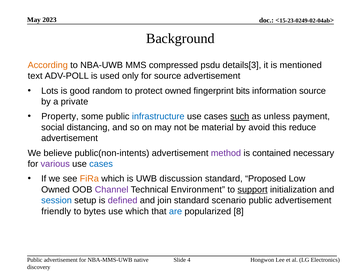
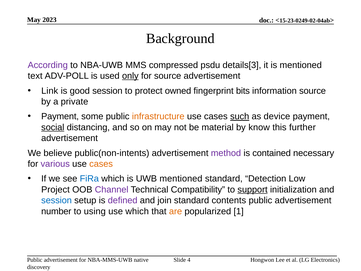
According colour: orange -> purple
only underline: none -> present
Lots: Lots -> Link
good random: random -> session
Property at (60, 116): Property -> Payment
infrastructure colour: blue -> orange
unless: unless -> device
social underline: none -> present
avoid: avoid -> know
reduce: reduce -> further
cases at (101, 164) colour: blue -> orange
FiRa colour: orange -> blue
UWB discussion: discussion -> mentioned
Proposed: Proposed -> Detection
Owned at (56, 189): Owned -> Project
Environment: Environment -> Compatibility
scenario: scenario -> contents
friendly: friendly -> number
bytes: bytes -> using
are colour: blue -> orange
8: 8 -> 1
